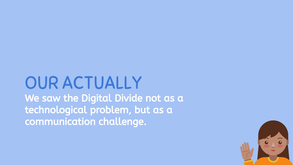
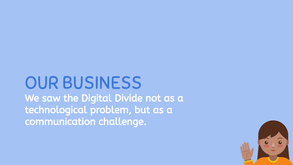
ACTUALLY: ACTUALLY -> BUSINESS
